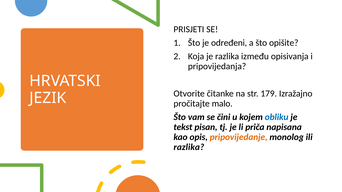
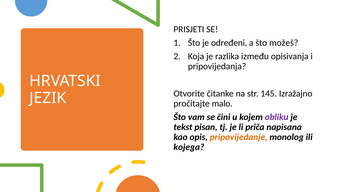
opišite: opišite -> možeš
179: 179 -> 145
obliku colour: blue -> purple
razlika at (189, 147): razlika -> kojega
